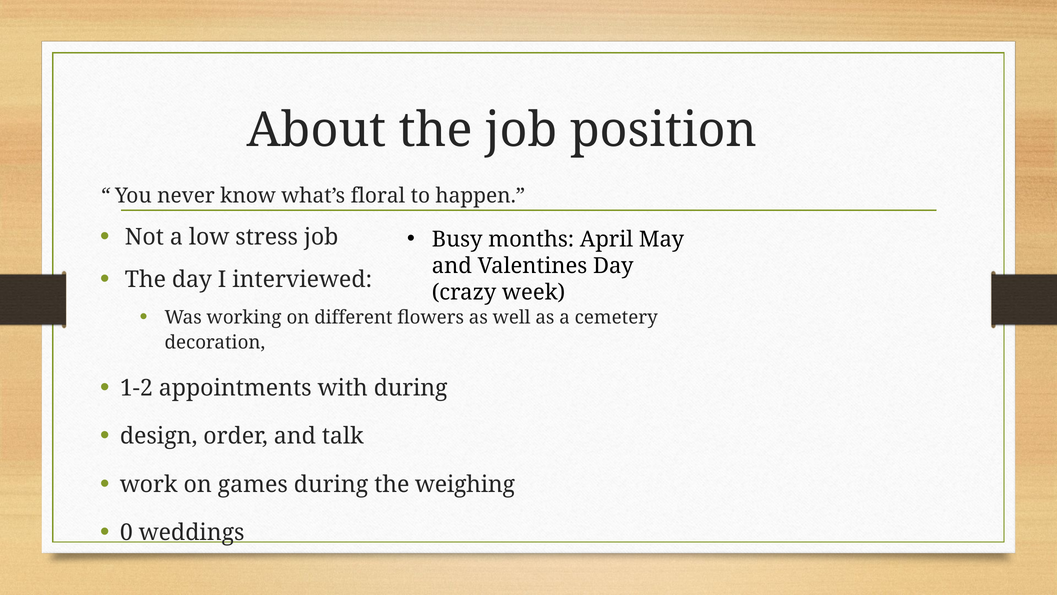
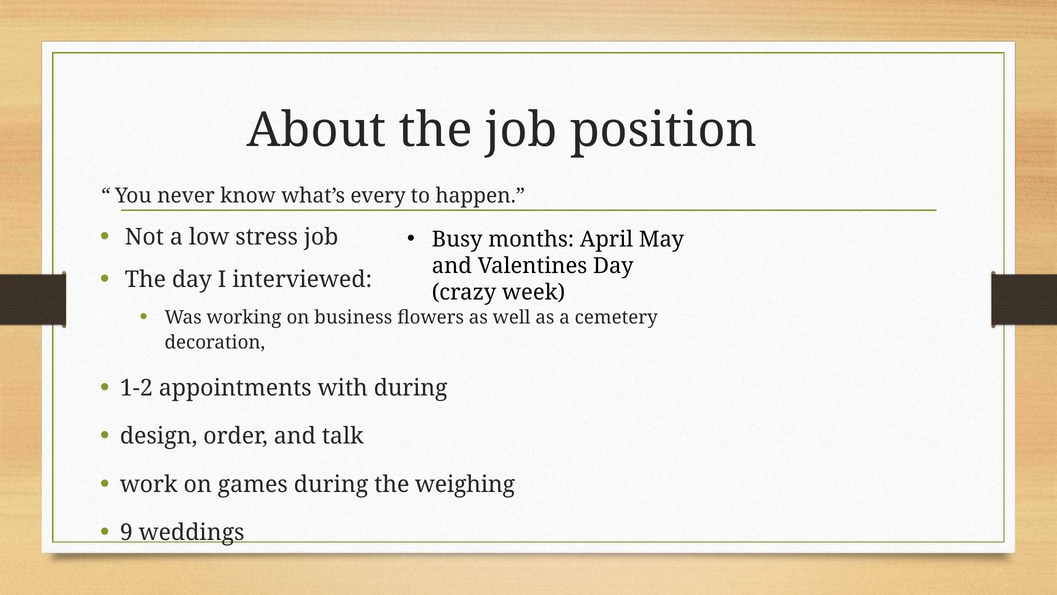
floral: floral -> every
different: different -> business
0: 0 -> 9
